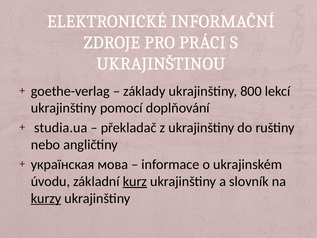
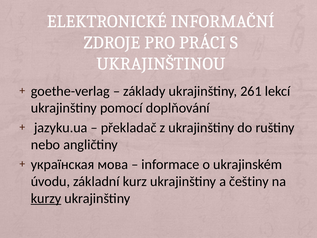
800: 800 -> 261
studia.ua: studia.ua -> jazyku.ua
kurz underline: present -> none
slovník: slovník -> češtiny
